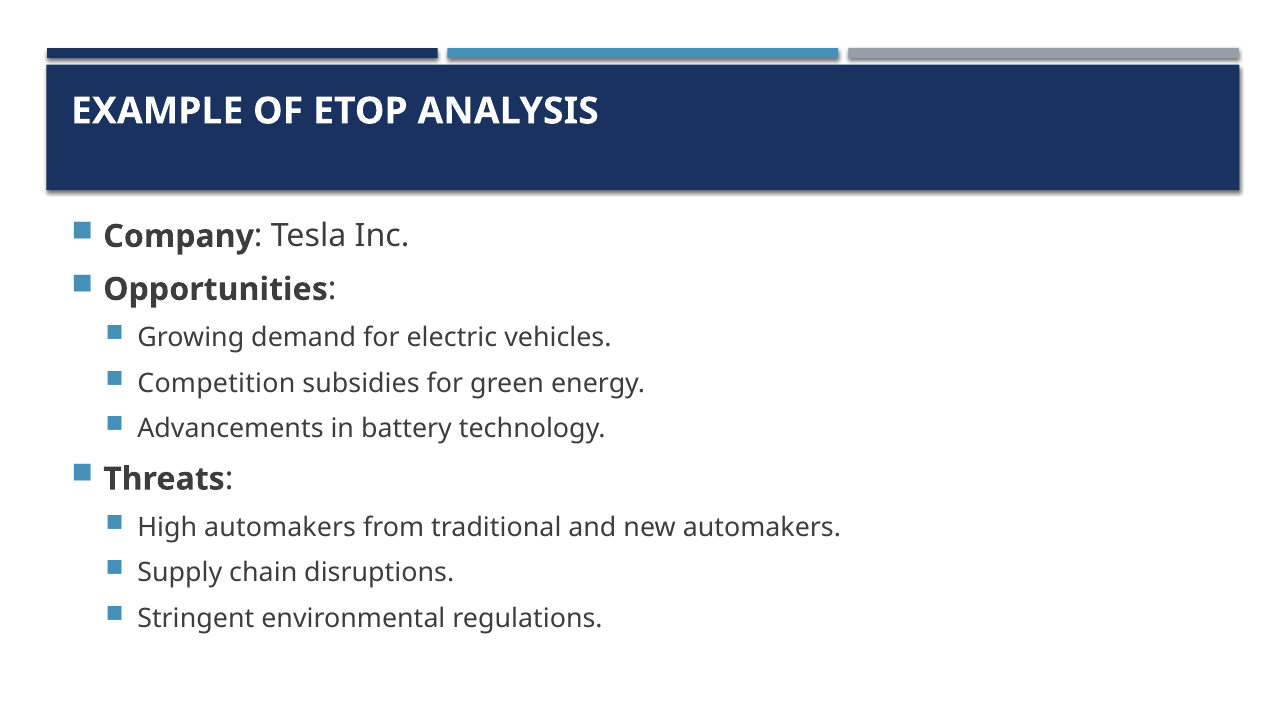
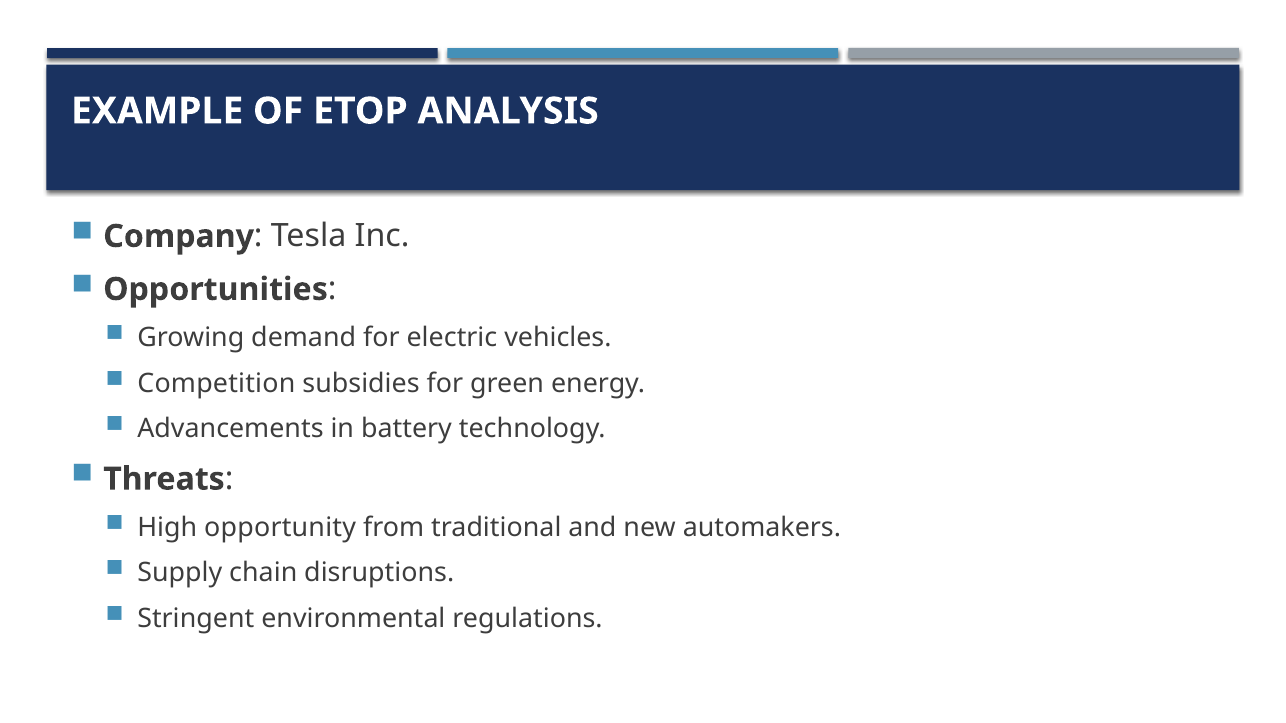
High automakers: automakers -> opportunity
